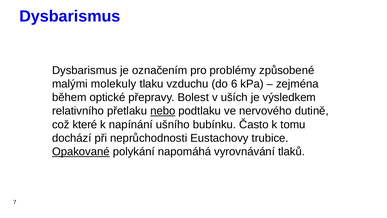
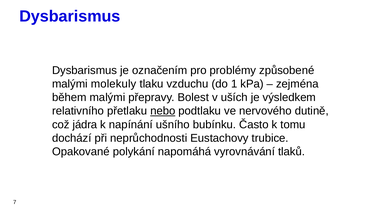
6: 6 -> 1
během optické: optické -> malými
které: které -> jádra
Opakované underline: present -> none
